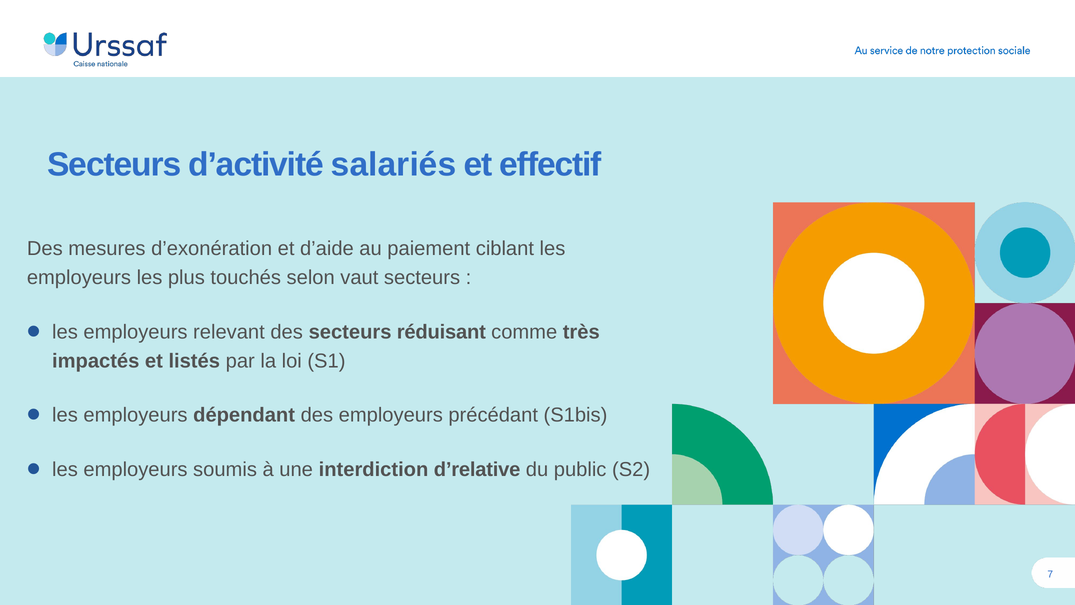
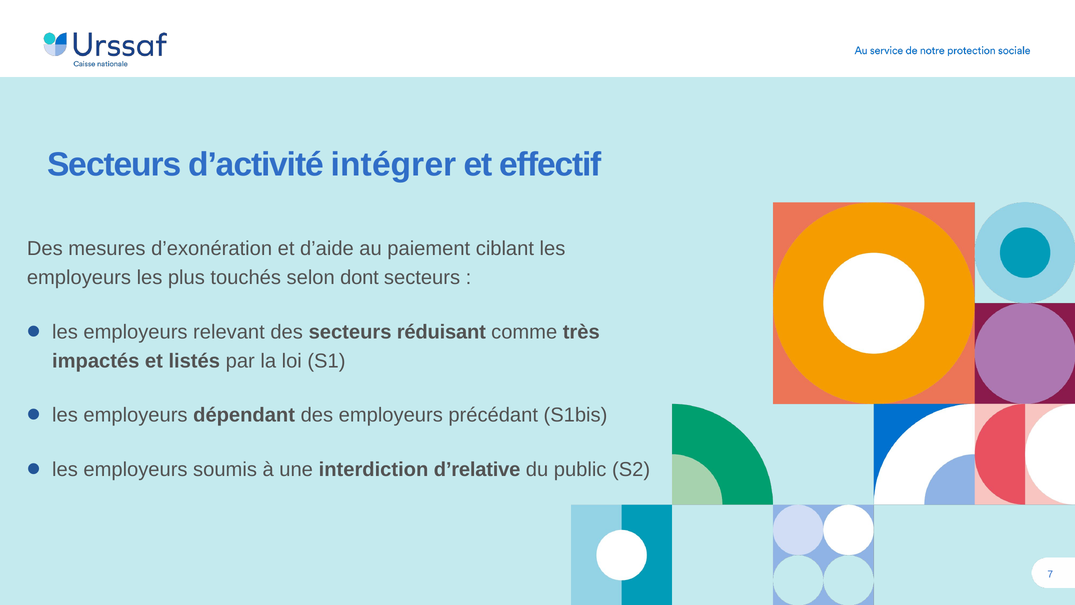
salariés: salariés -> intégrer
vaut: vaut -> dont
